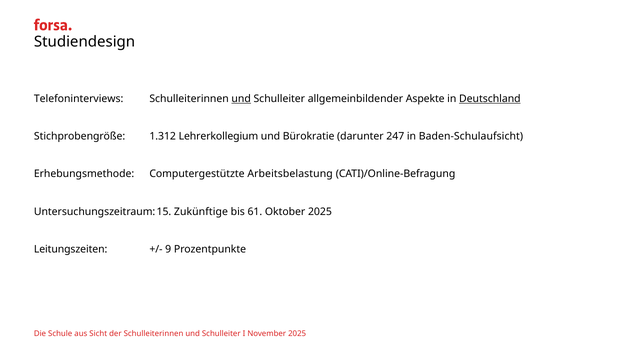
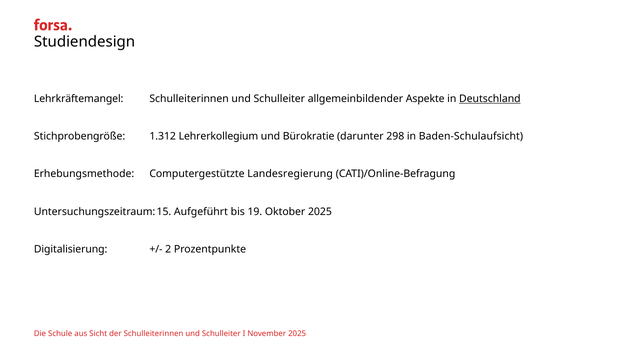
Telefoninterviews: Telefoninterviews -> Lehrkräftemangel
und at (241, 99) underline: present -> none
247: 247 -> 298
Arbeitsbelastung: Arbeitsbelastung -> Landesregierung
Zukünftige: Zukünftige -> Aufgeführt
61: 61 -> 19
Leitungszeiten: Leitungszeiten -> Digitalisierung
9: 9 -> 2
